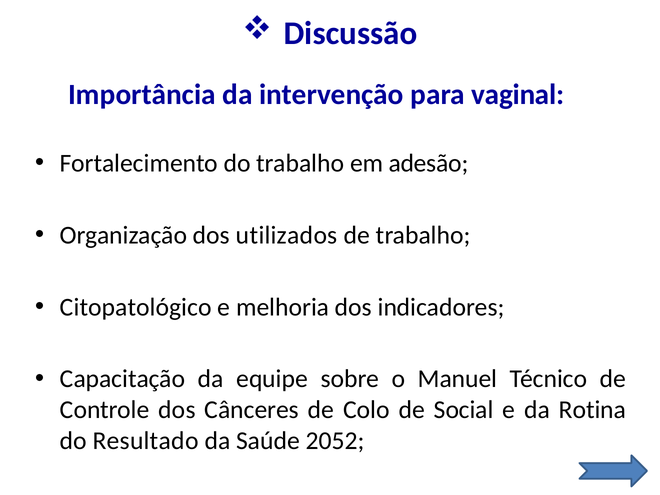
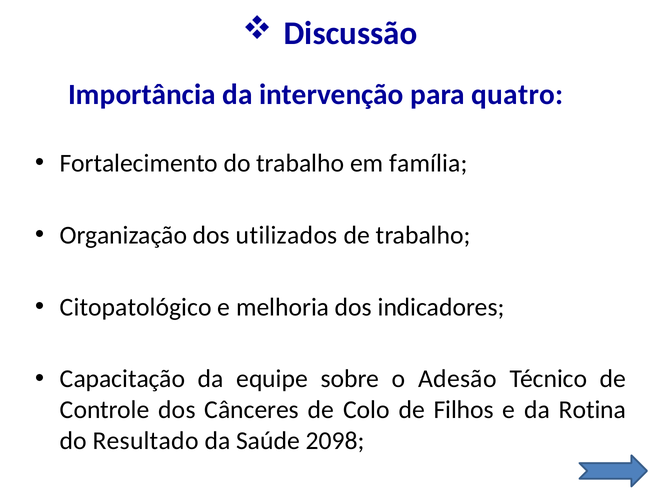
vaginal: vaginal -> quatro
adesão: adesão -> família
Manuel: Manuel -> Adesão
Social: Social -> Filhos
2052: 2052 -> 2098
